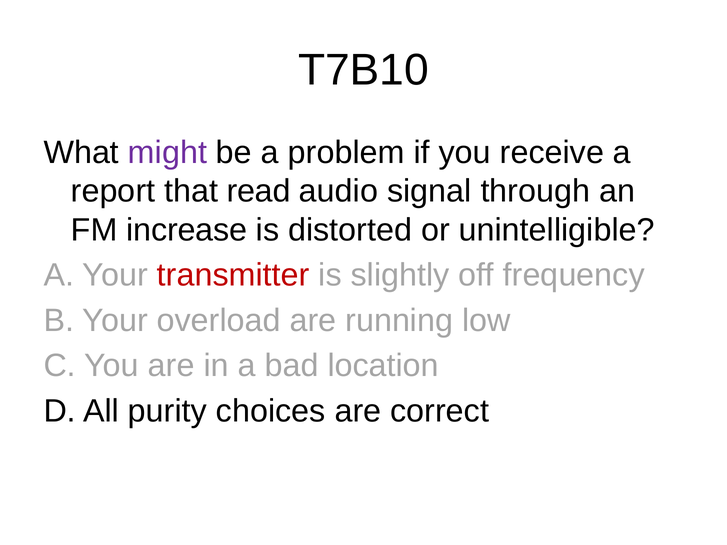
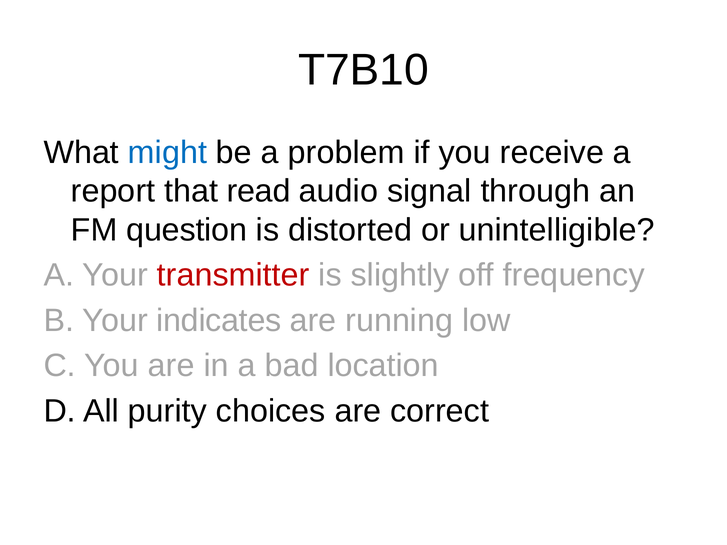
might colour: purple -> blue
increase: increase -> question
overload: overload -> indicates
